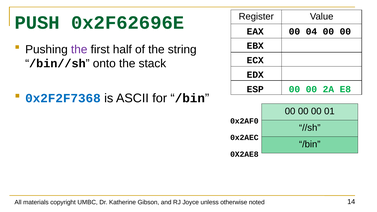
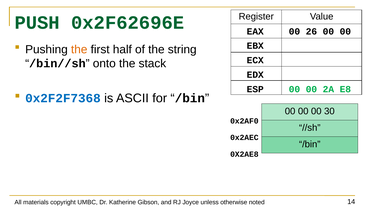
04: 04 -> 26
the at (79, 49) colour: purple -> orange
01: 01 -> 30
